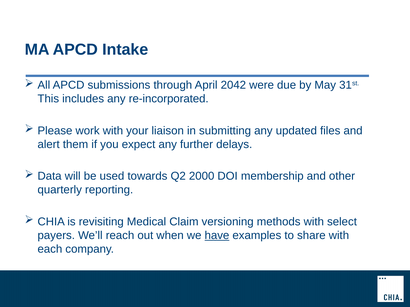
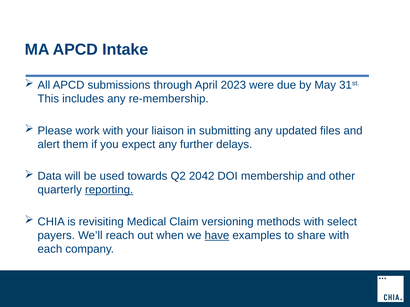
2042: 2042 -> 2023
re-incorporated: re-incorporated -> re-membership
2000: 2000 -> 2042
reporting underline: none -> present
